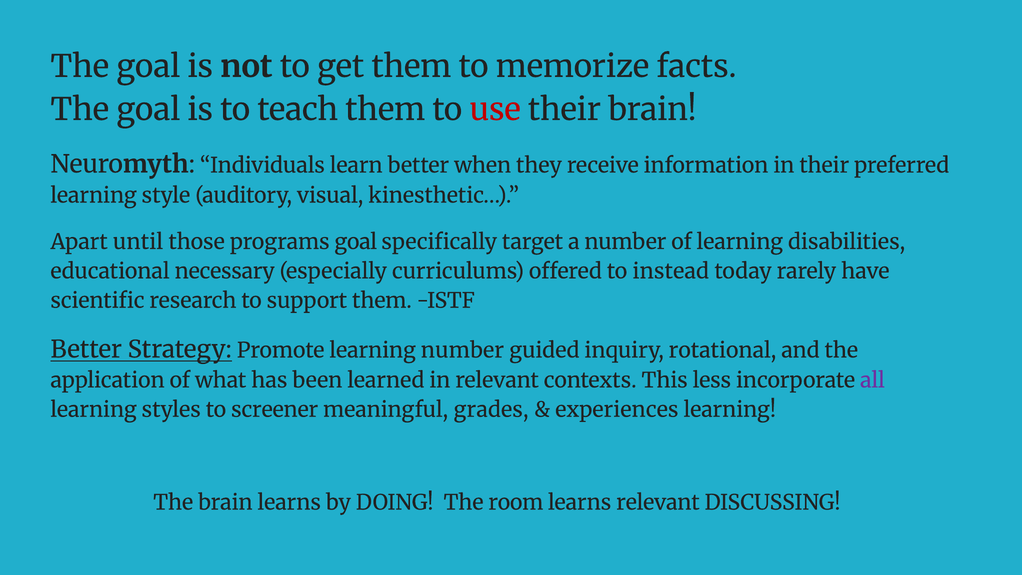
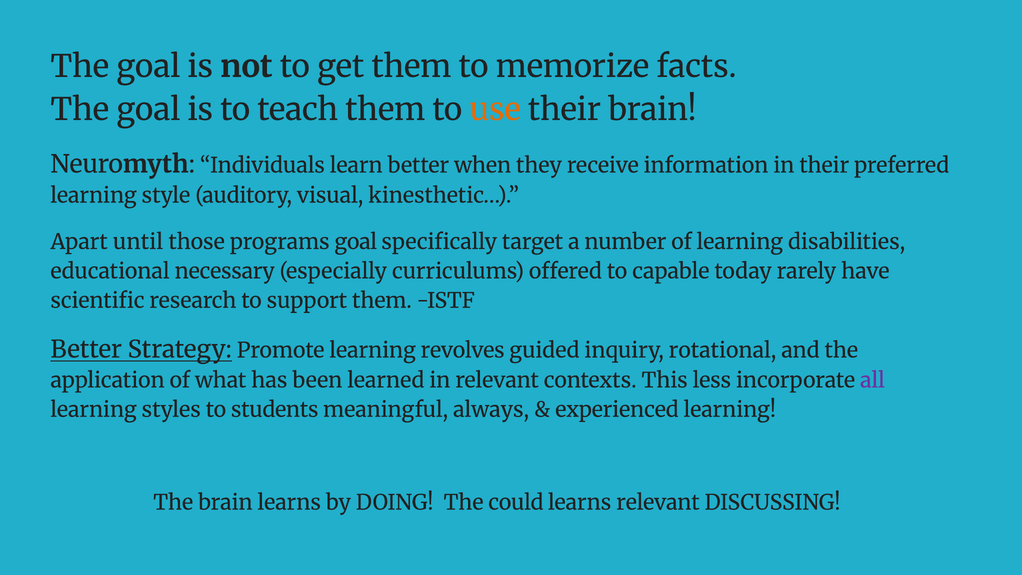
use colour: red -> orange
instead: instead -> capable
learning number: number -> revolves
screener: screener -> students
grades: grades -> always
experiences: experiences -> experienced
room: room -> could
